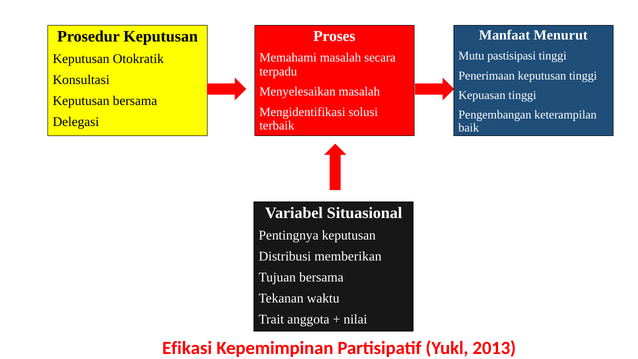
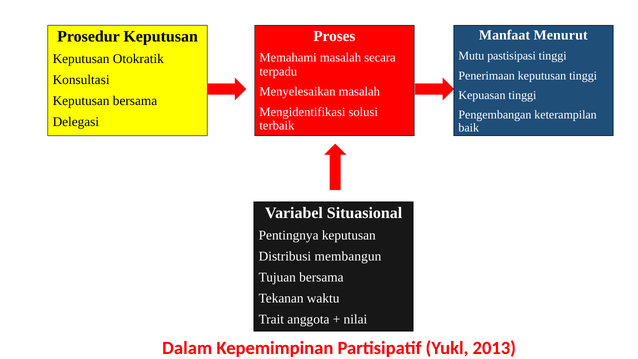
memberikan: memberikan -> membangun
Efikasi: Efikasi -> Dalam
